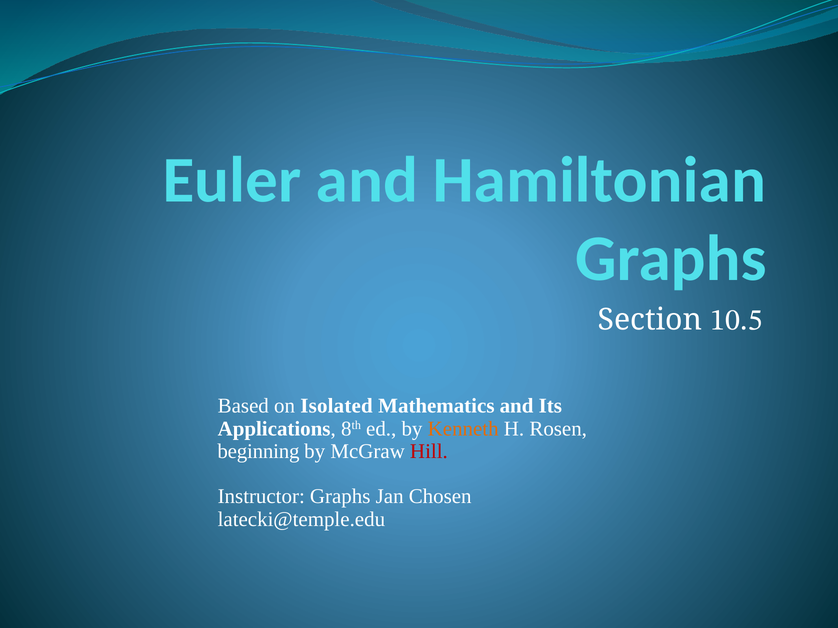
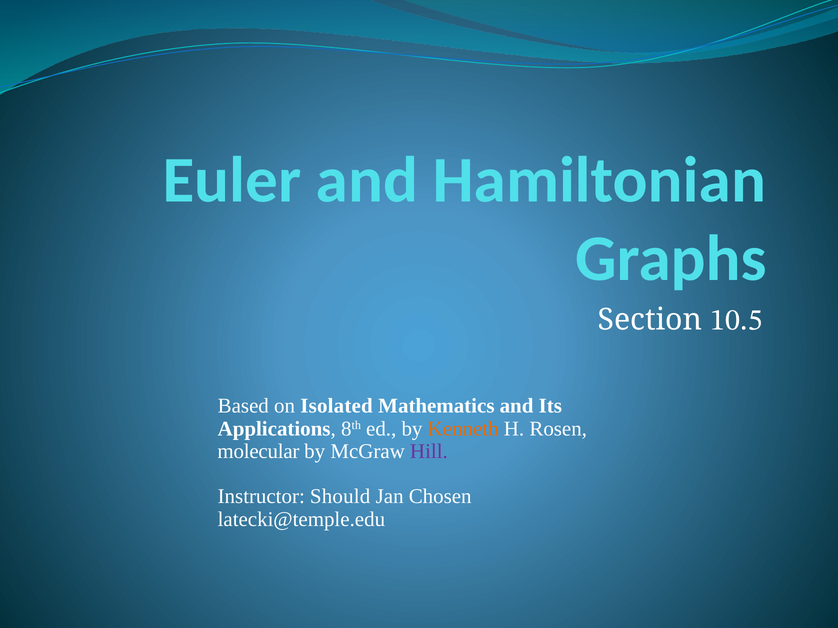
beginning: beginning -> molecular
Hill colour: red -> purple
Instructor Graphs: Graphs -> Should
